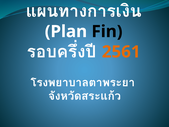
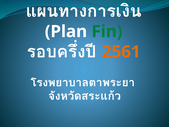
Fin colour: black -> green
